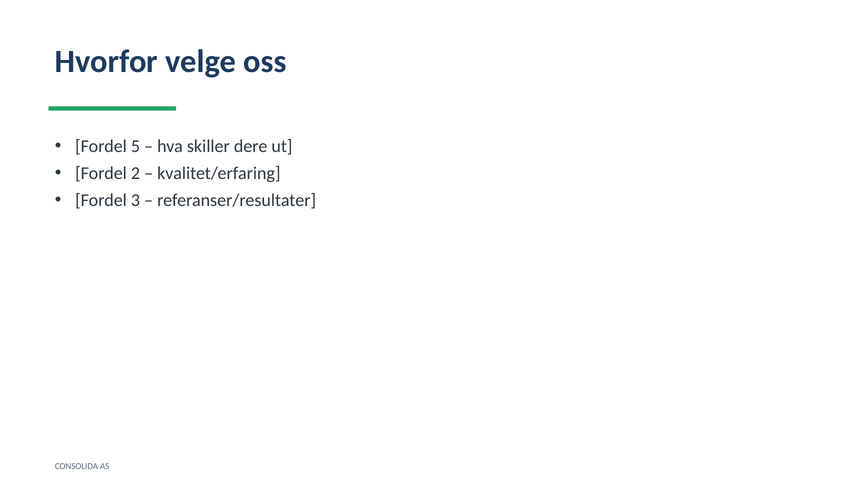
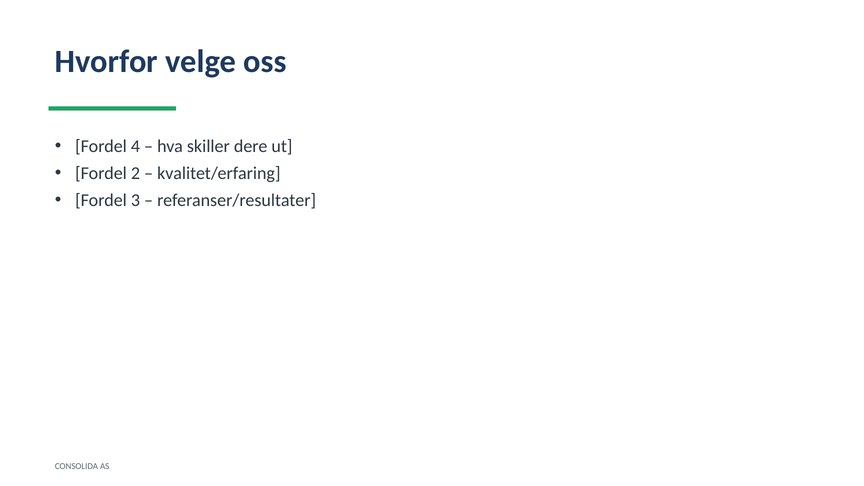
5: 5 -> 4
